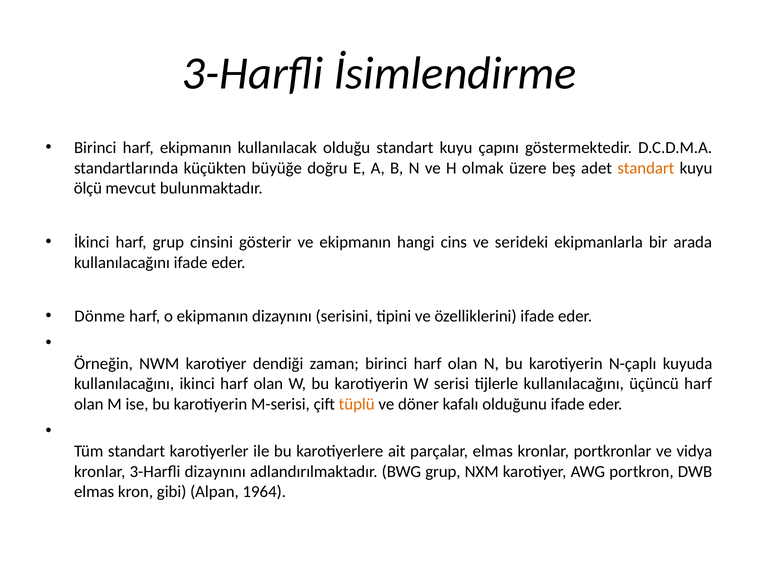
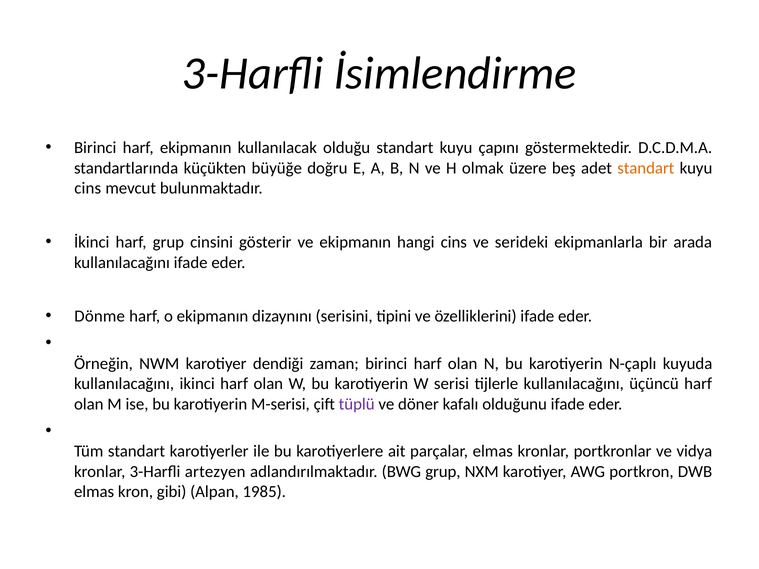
ölçü at (88, 188): ölçü -> cins
tüplü colour: orange -> purple
3-Harfli dizaynını: dizaynını -> artezyen
1964: 1964 -> 1985
